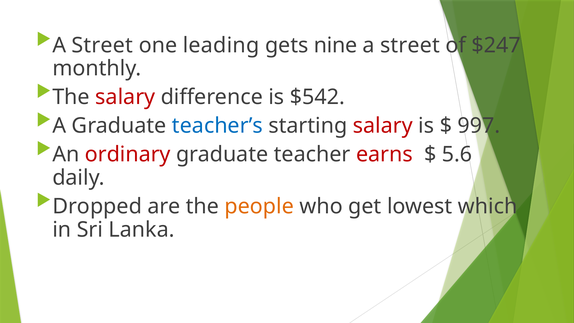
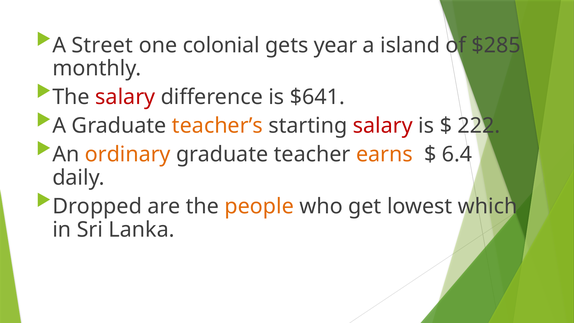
leading: leading -> colonial
nine: nine -> year
street at (410, 45): street -> island
$247: $247 -> $285
$542: $542 -> $641
teacher’s colour: blue -> orange
997: 997 -> 222
ordinary colour: red -> orange
earns colour: red -> orange
5.6: 5.6 -> 6.4
